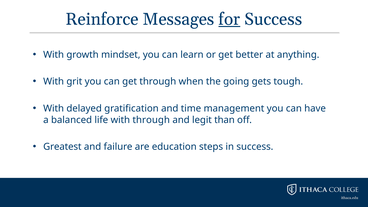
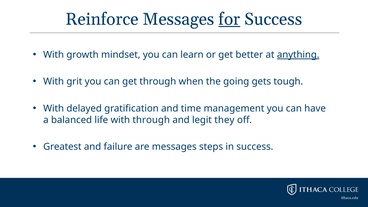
anything underline: none -> present
than: than -> they
are education: education -> messages
